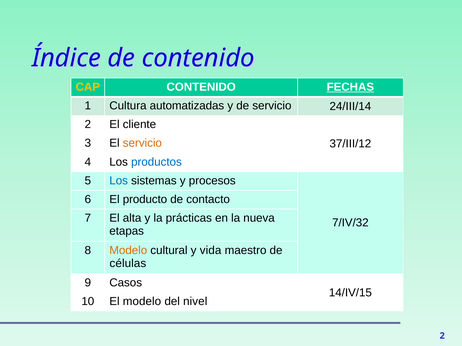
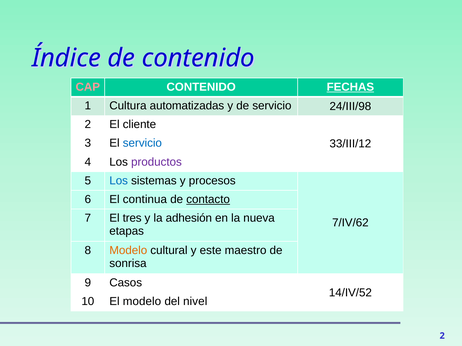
CAP colour: yellow -> pink
24/III/14: 24/III/14 -> 24/III/98
servicio at (142, 143) colour: orange -> blue
37/III/12: 37/III/12 -> 33/III/12
productos colour: blue -> purple
producto: producto -> continua
contacto underline: none -> present
alta: alta -> tres
prácticas: prácticas -> adhesión
7/IV/32: 7/IV/32 -> 7/IV/62
vida: vida -> este
células: células -> sonrisa
14/IV/15: 14/IV/15 -> 14/IV/52
